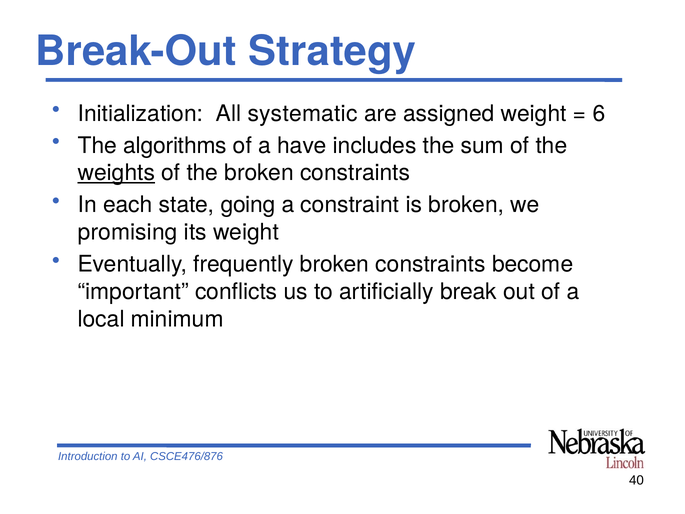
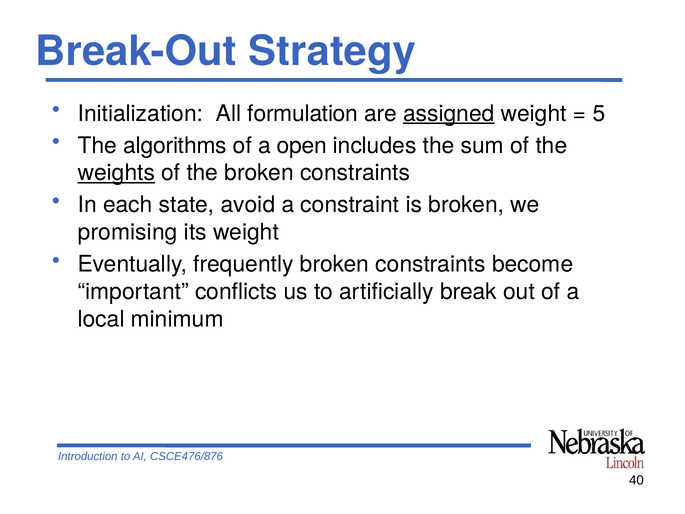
systematic: systematic -> formulation
assigned underline: none -> present
6: 6 -> 5
have: have -> open
going: going -> avoid
